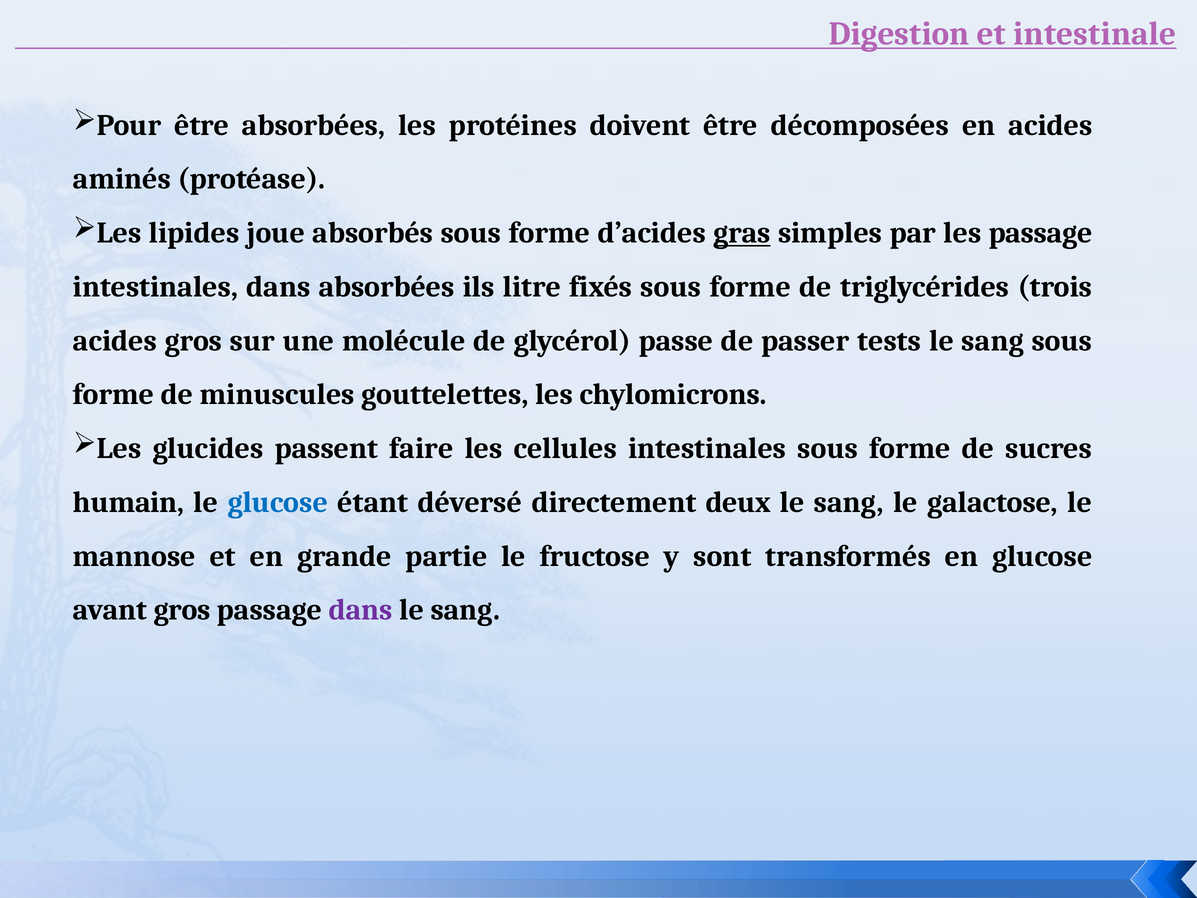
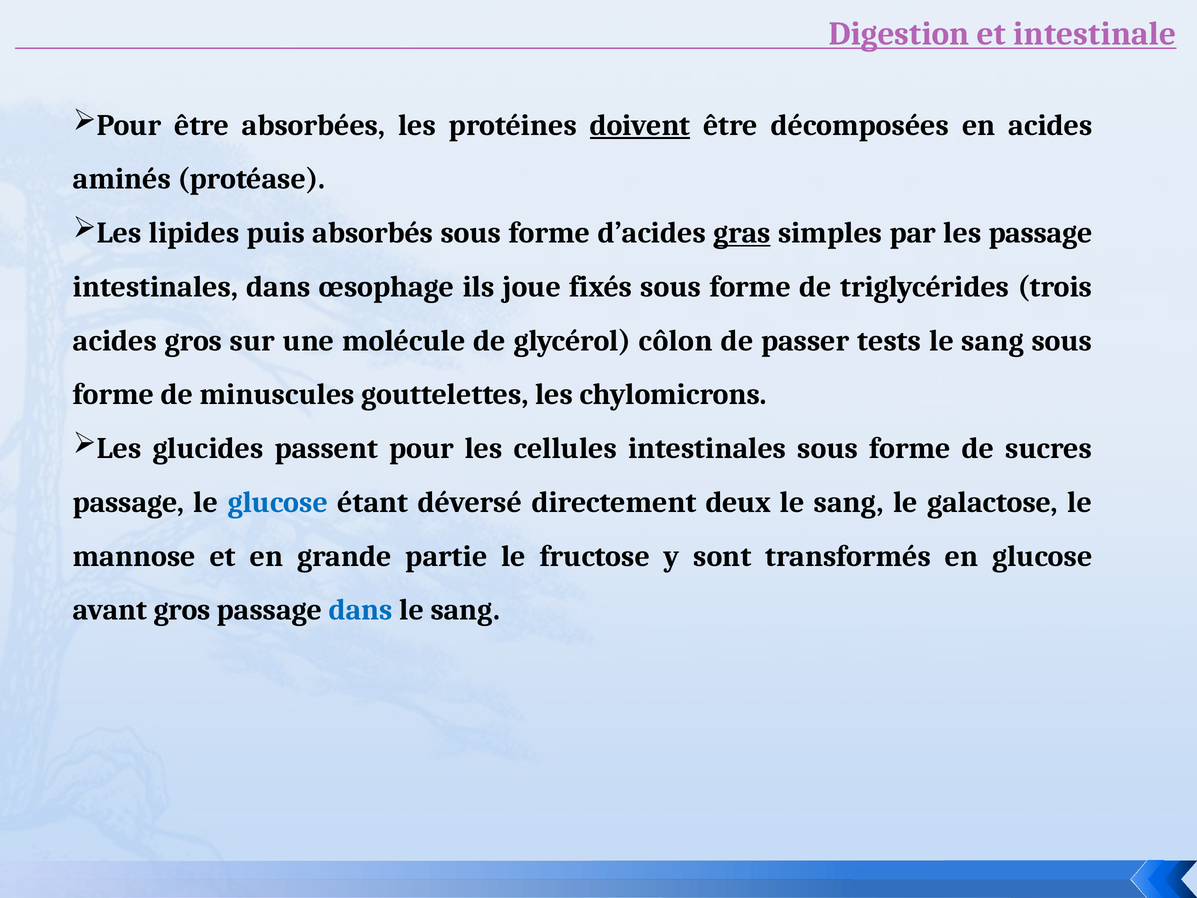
doivent underline: none -> present
joue: joue -> puis
dans absorbées: absorbées -> œsophage
litre: litre -> joue
passe: passe -> côlon
faire: faire -> pour
humain at (129, 502): humain -> passage
dans at (361, 610) colour: purple -> blue
